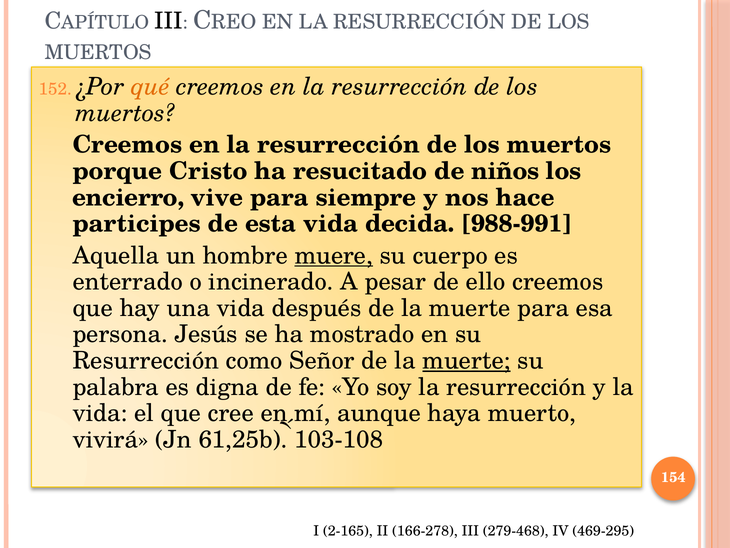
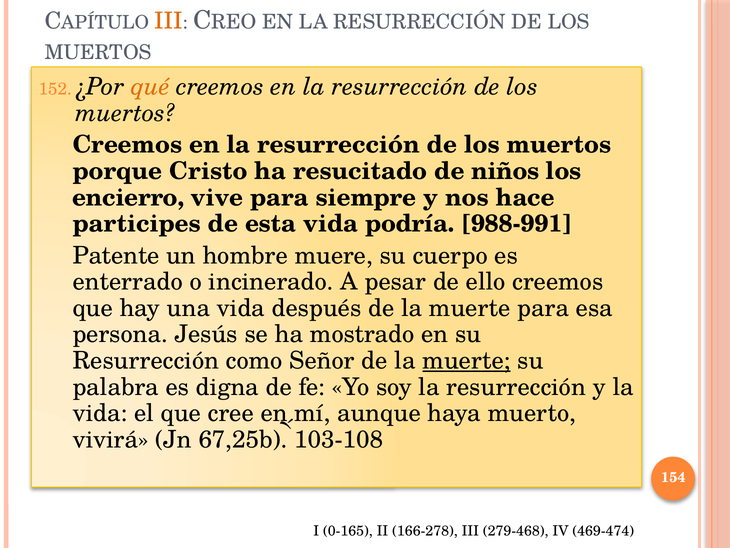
III at (169, 21) colour: black -> orange
decida: decida -> podría
Aquella: Aquella -> Patente
muere underline: present -> none
61,25b: 61,25b -> 67,25b
2-165: 2-165 -> 0-165
469-295: 469-295 -> 469-474
